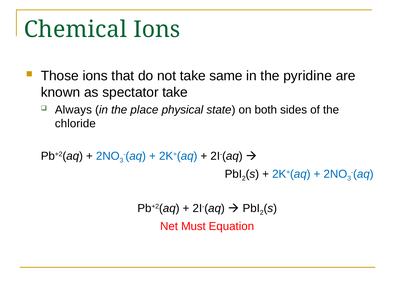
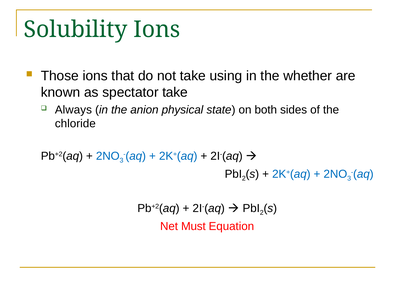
Chemical: Chemical -> Solubility
same: same -> using
pyridine: pyridine -> whether
place: place -> anion
